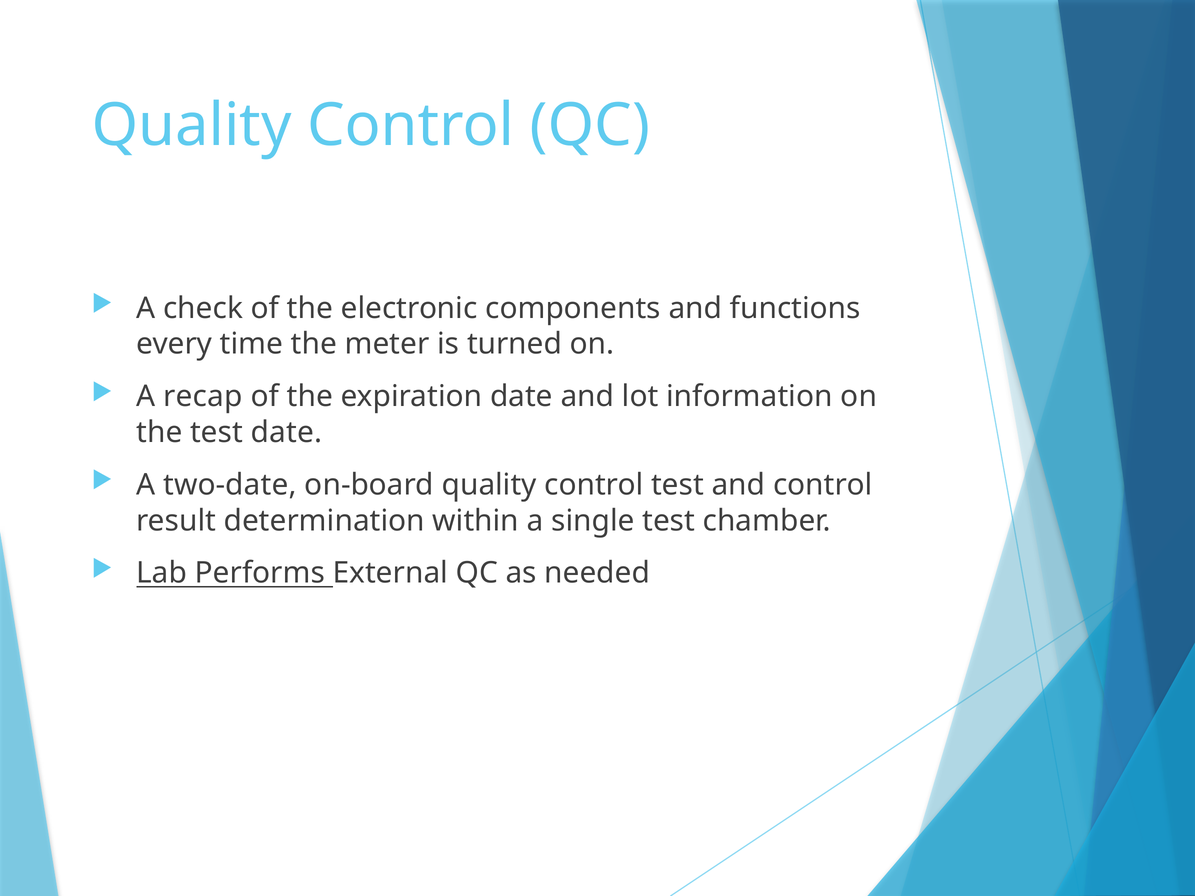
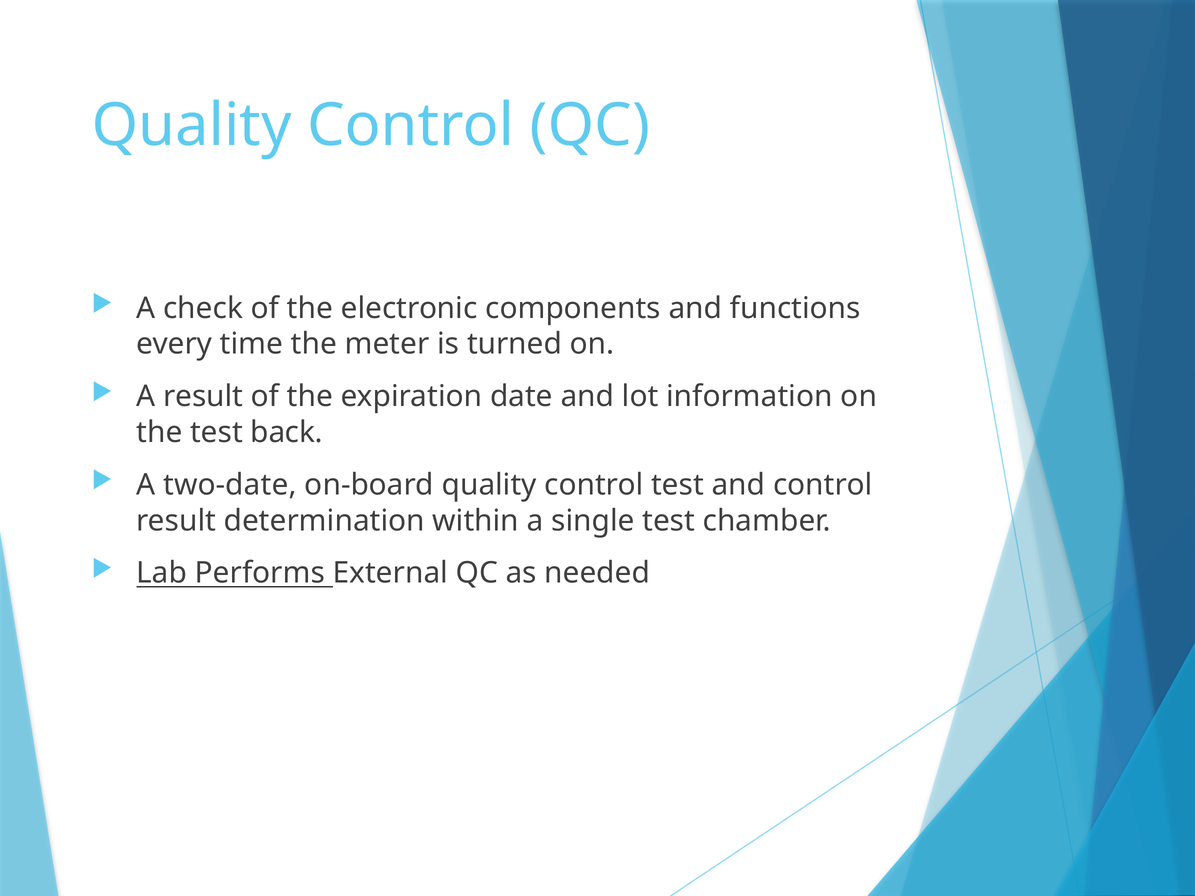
A recap: recap -> result
test date: date -> back
